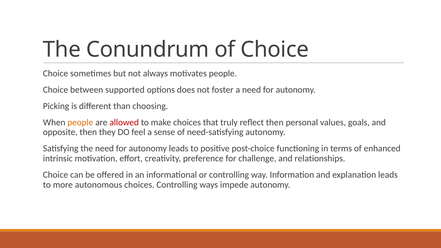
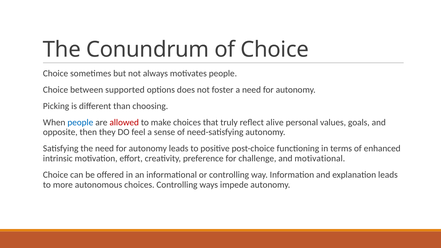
people at (80, 122) colour: orange -> blue
reflect then: then -> alive
relationships: relationships -> motivational
